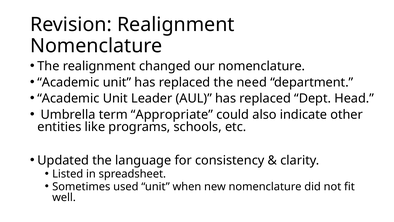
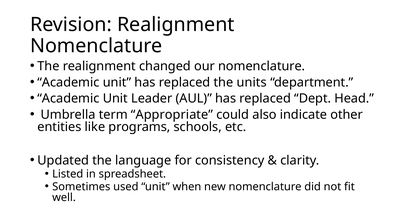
need: need -> units
